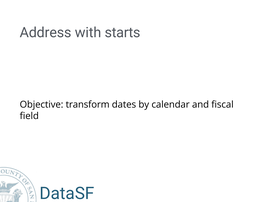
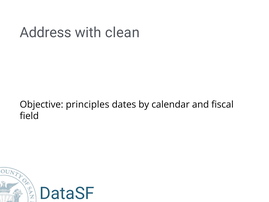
starts: starts -> clean
transform: transform -> principles
